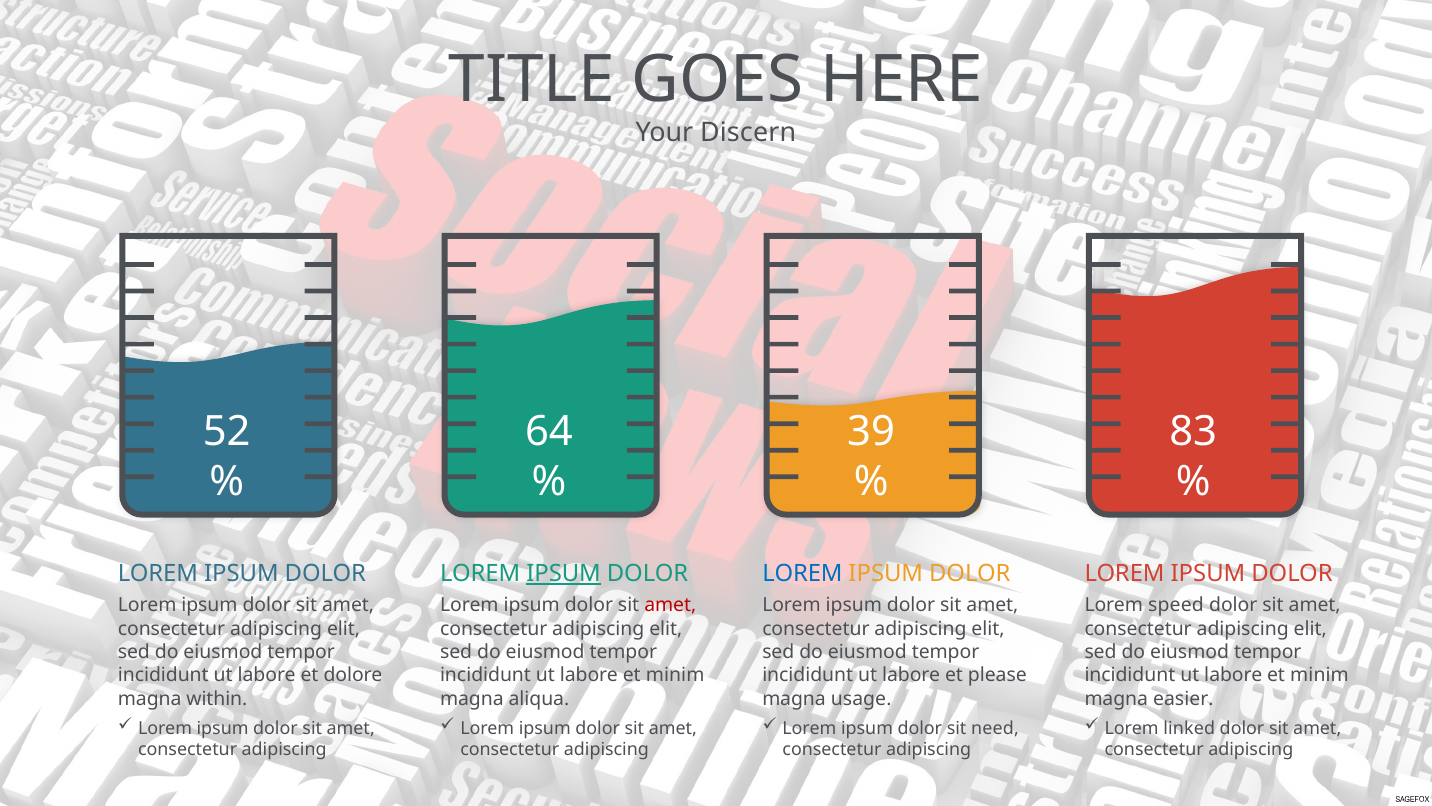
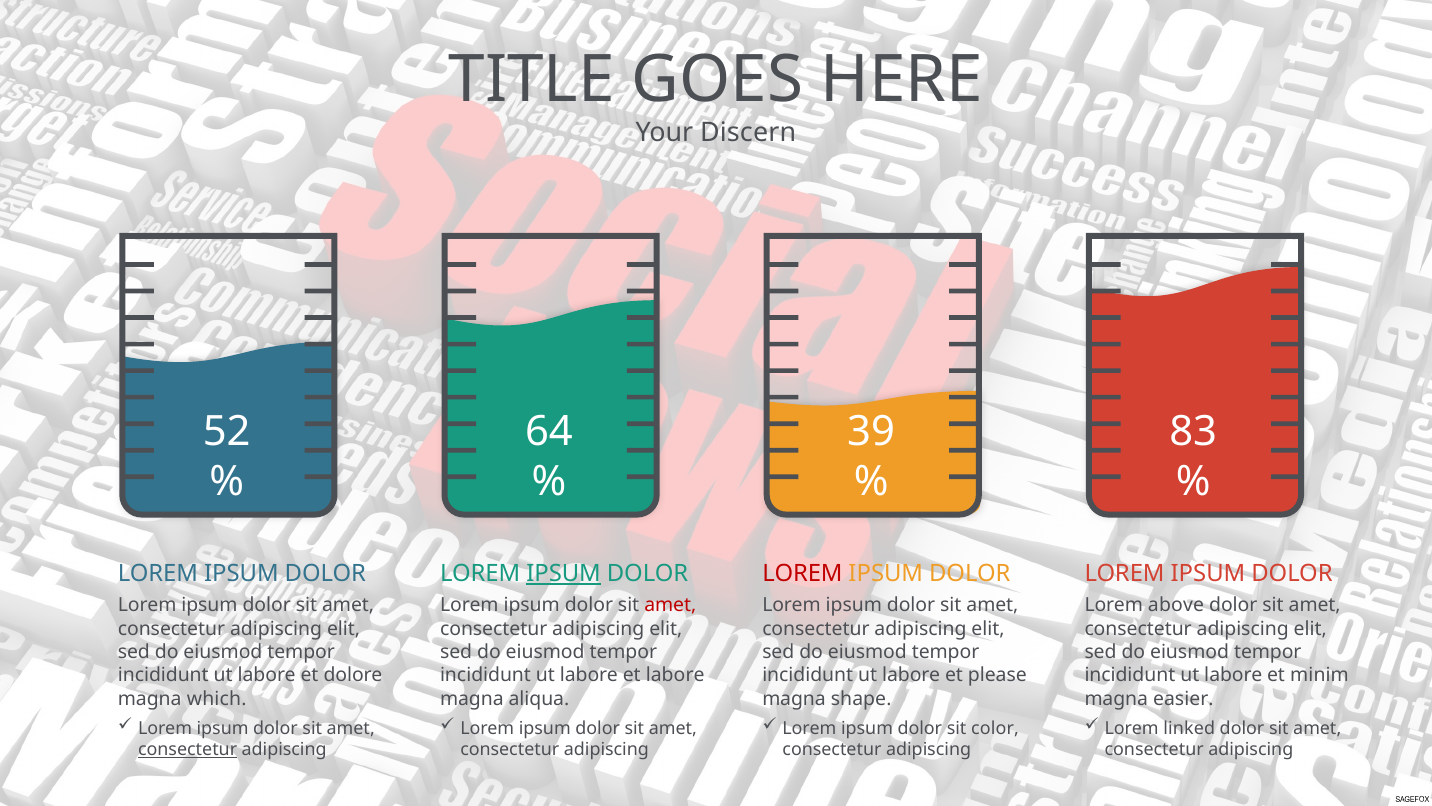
LOREM at (802, 573) colour: blue -> red
speed: speed -> above
minim at (675, 675): minim -> labore
within: within -> which
usage: usage -> shape
need: need -> color
consectetur at (188, 749) underline: none -> present
